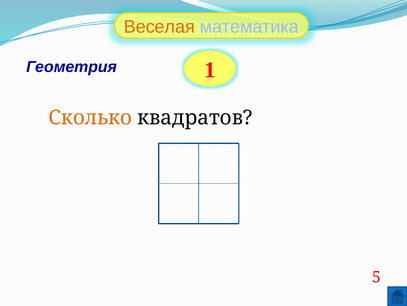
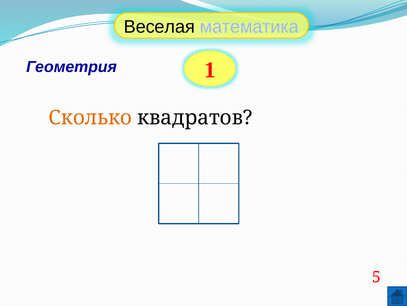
Веселая colour: orange -> black
